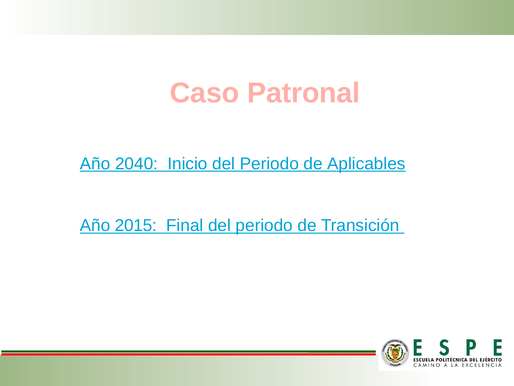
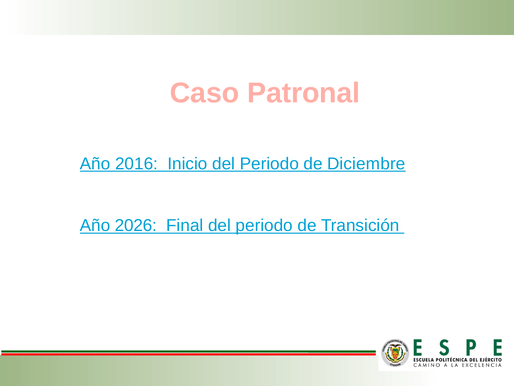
2040: 2040 -> 2016
Aplicables: Aplicables -> Diciembre
2015: 2015 -> 2026
